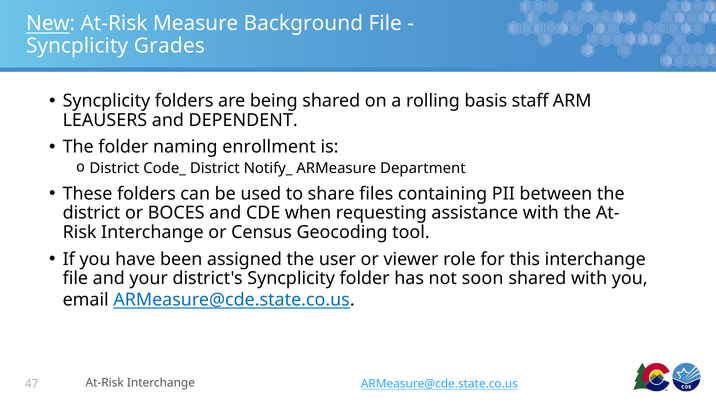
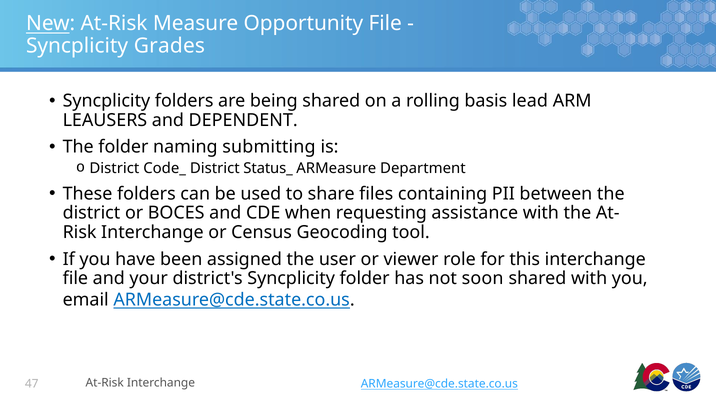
Background: Background -> Opportunity
staff: staff -> lead
enrollment: enrollment -> submitting
Notify_: Notify_ -> Status_
